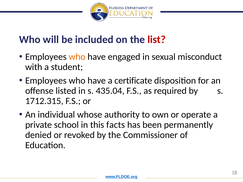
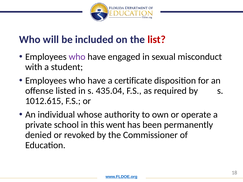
who at (77, 57) colour: orange -> purple
1712.315: 1712.315 -> 1012.615
facts: facts -> went
